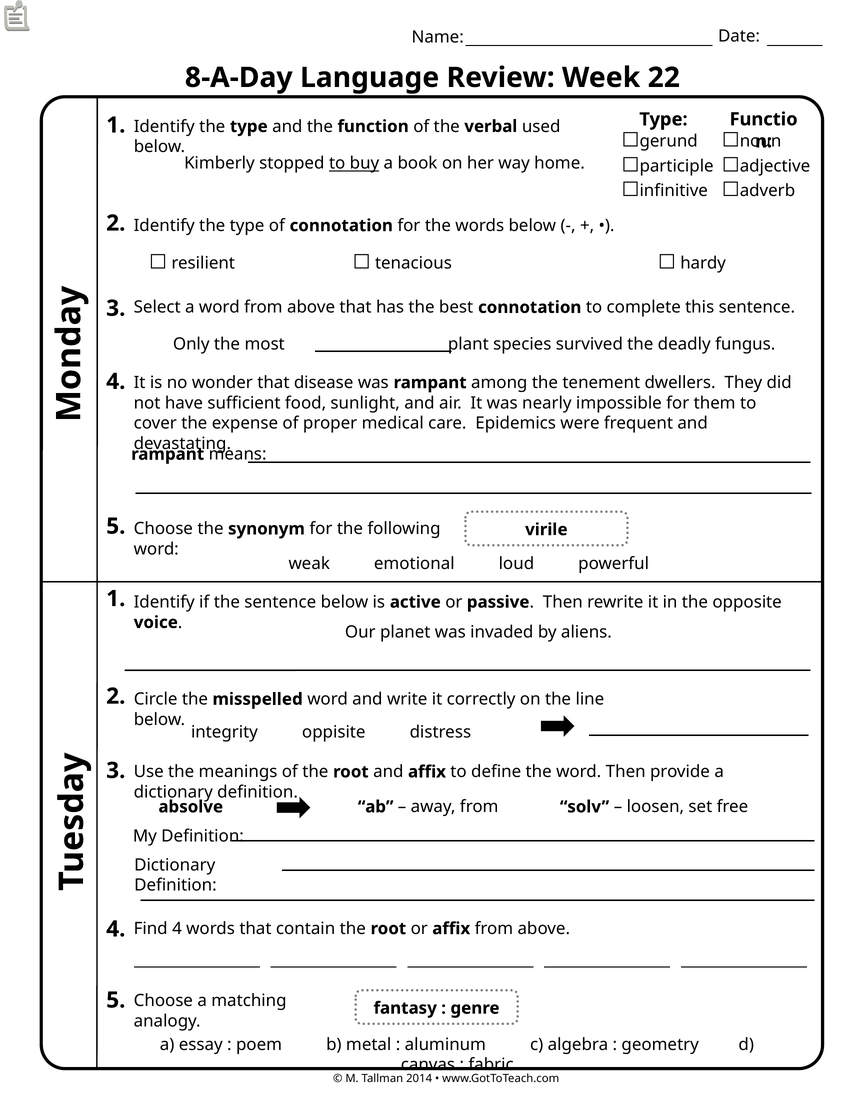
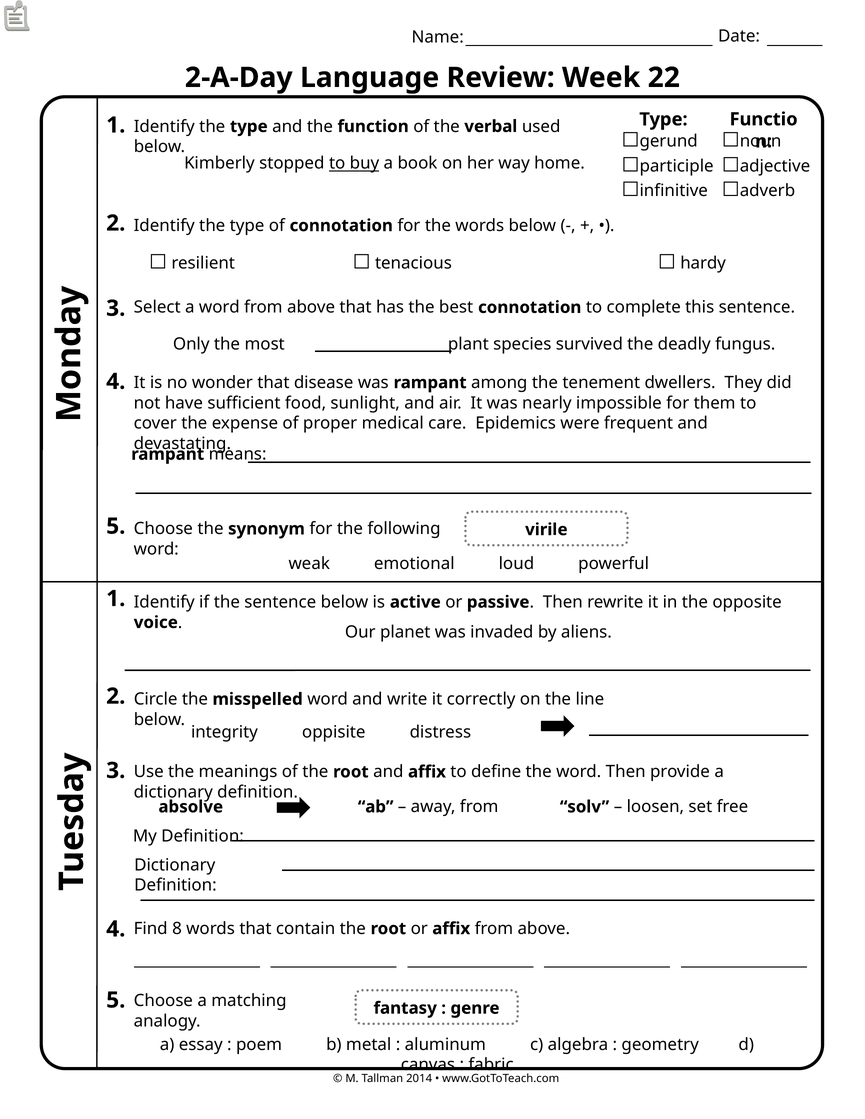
8-A-Day: 8-A-Day -> 2-A-Day
Find 4: 4 -> 8
